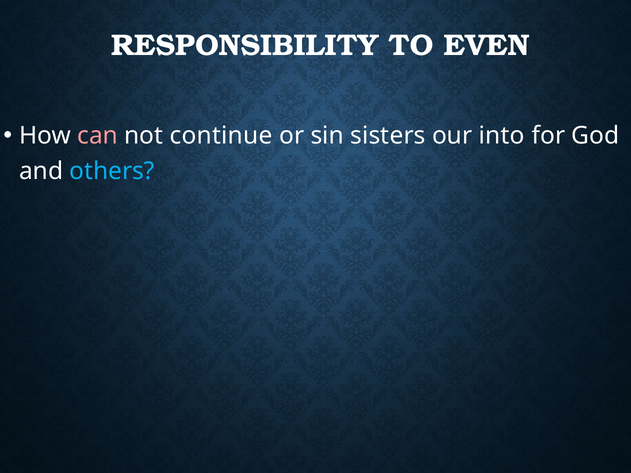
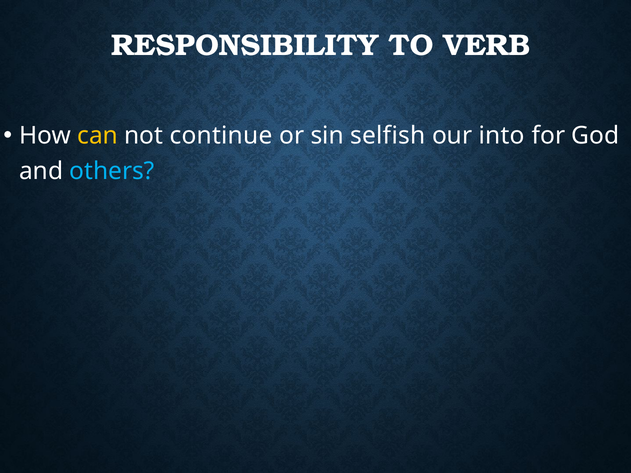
EVEN: EVEN -> VERB
can colour: pink -> yellow
sisters: sisters -> selfish
